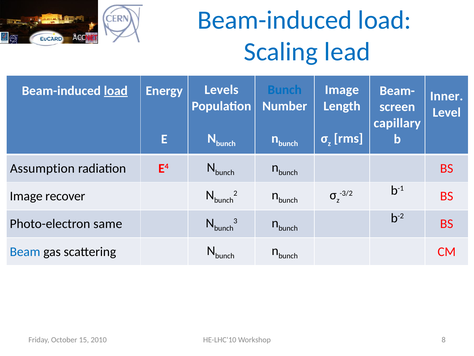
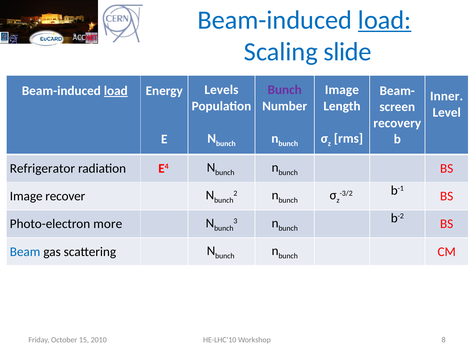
load at (385, 20) underline: none -> present
lead: lead -> slide
Bunch at (285, 90) colour: blue -> purple
capillary: capillary -> recovery
Assumption: Assumption -> Refrigerator
same: same -> more
